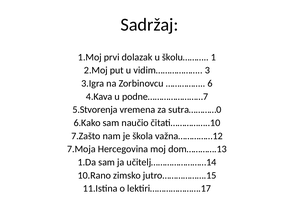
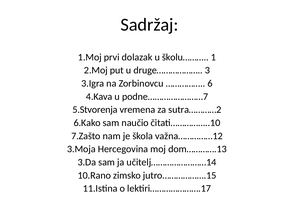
vidim………………: vidim……………… -> druge………………
sutra…………0: sutra…………0 -> sutra…………2
7.Moja: 7.Moja -> 3.Moja
1.Da: 1.Da -> 3.Da
